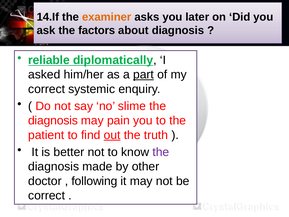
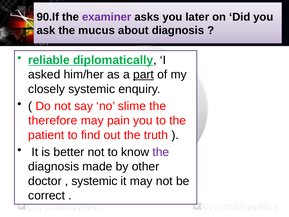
14.If: 14.If -> 90.If
examiner colour: orange -> purple
factors: factors -> mucus
correct at (47, 89): correct -> closely
diagnosis at (53, 120): diagnosis -> therefore
out underline: present -> none
following at (94, 181): following -> systemic
